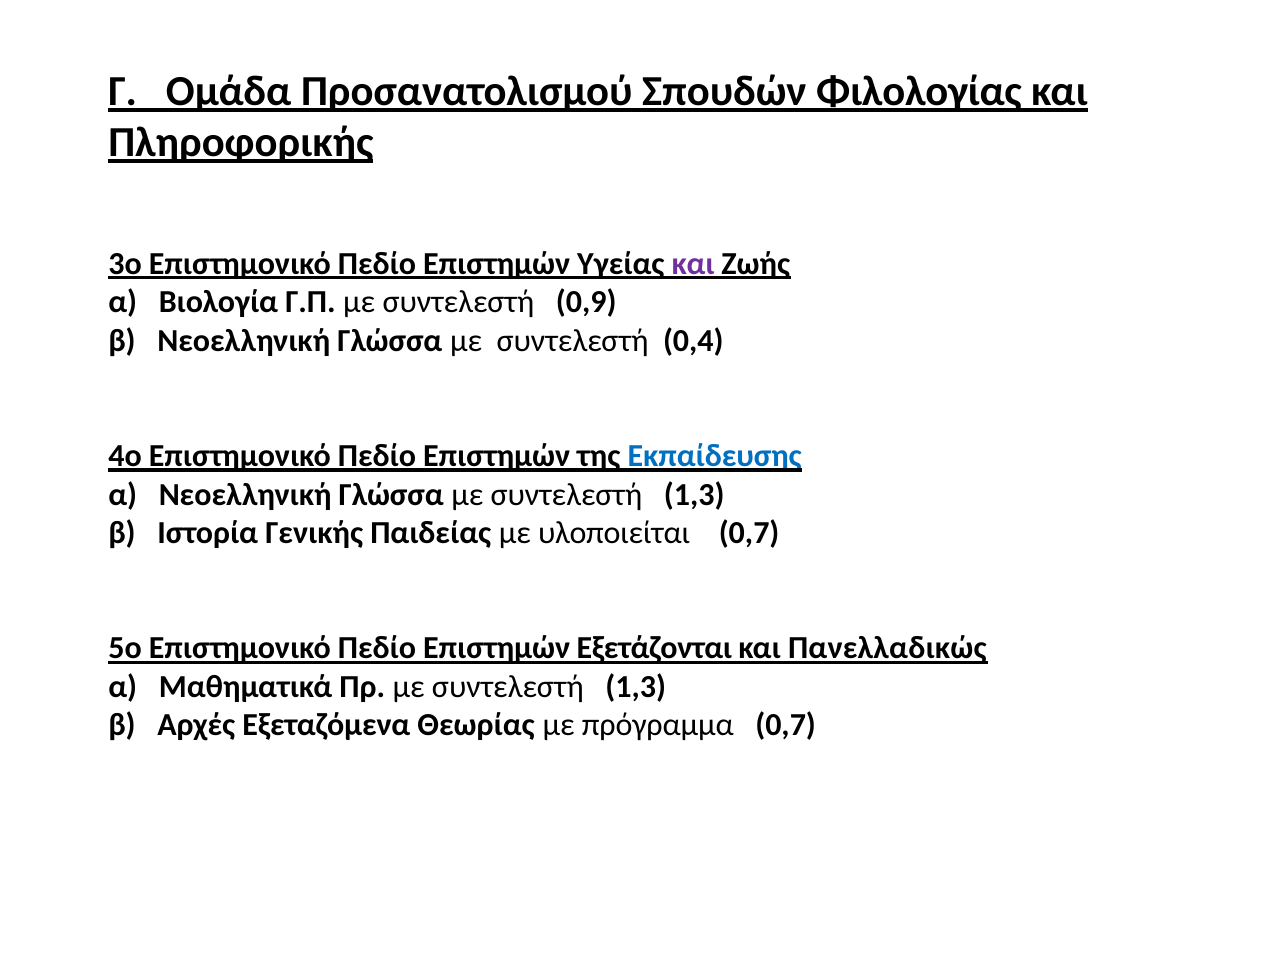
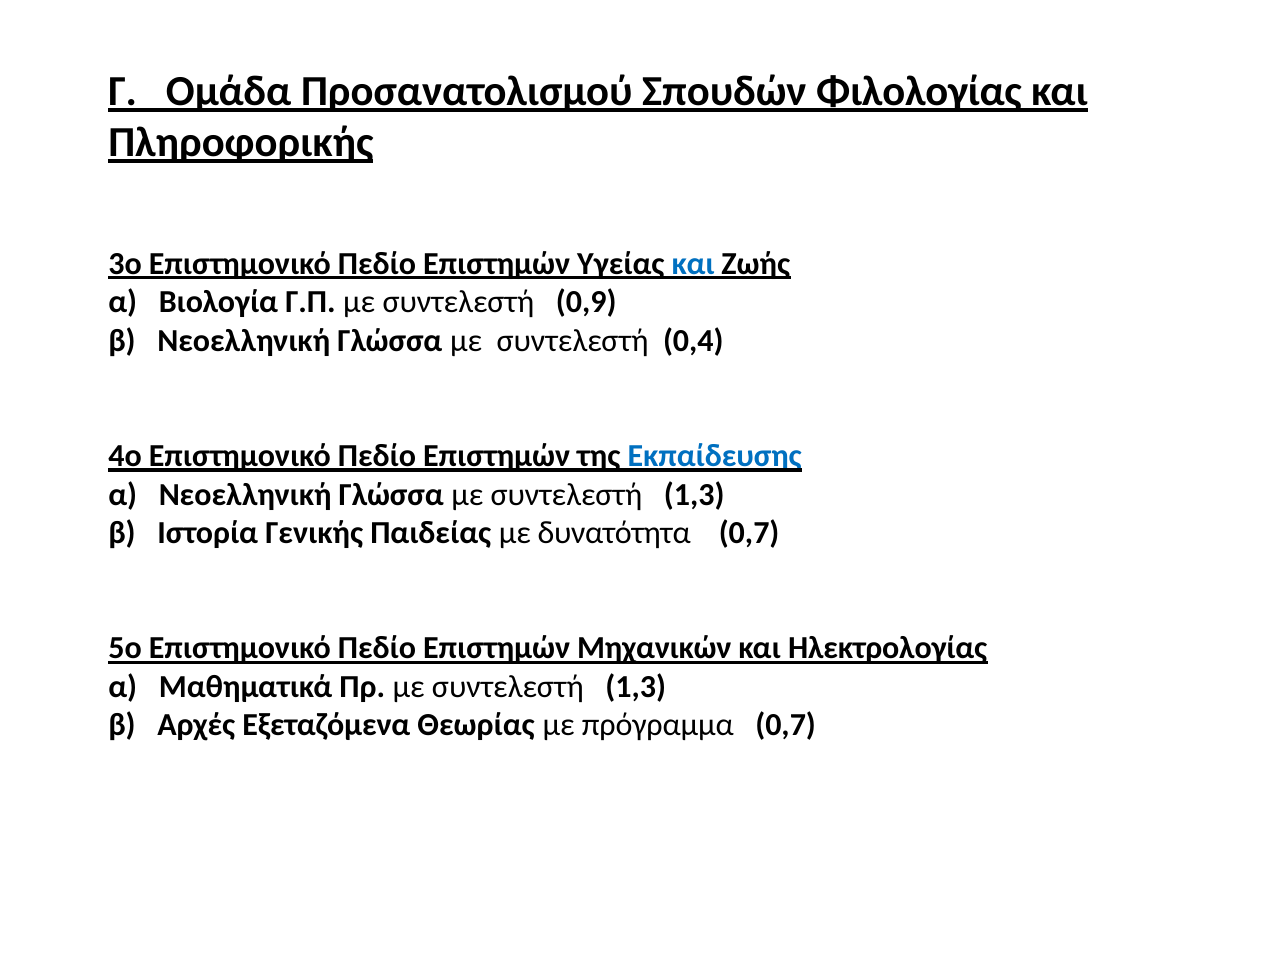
και at (693, 264) colour: purple -> blue
υλοποιείται: υλοποιείται -> δυνατότητα
Εξετάζονται: Εξετάζονται -> Μηχανικών
Πανελλαδικώς: Πανελλαδικώς -> Ηλεκτρολογίας
